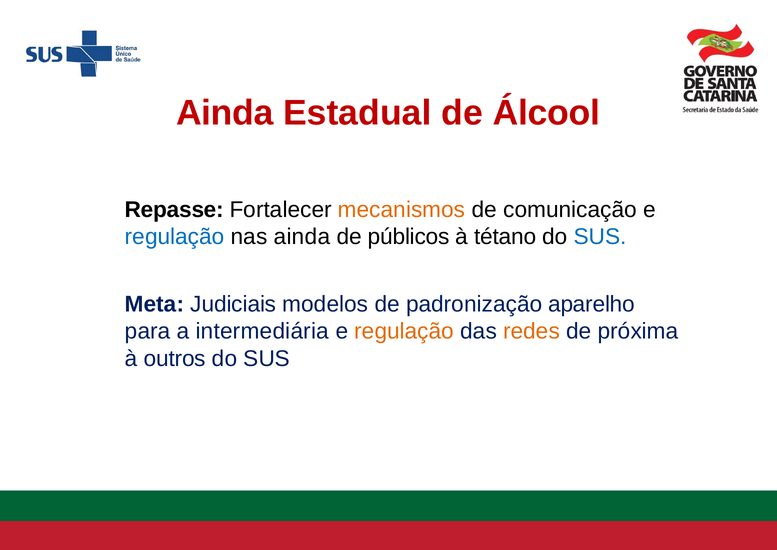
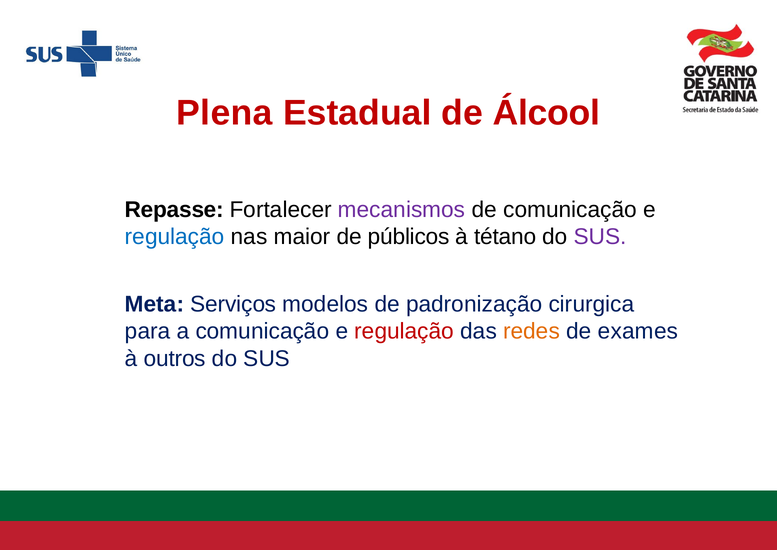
Ainda at (225, 113): Ainda -> Plena
mecanismos colour: orange -> purple
nas ainda: ainda -> maior
SUS at (600, 237) colour: blue -> purple
Judiciais: Judiciais -> Serviços
aparelho: aparelho -> cirurgica
a intermediária: intermediária -> comunicação
regulação at (404, 331) colour: orange -> red
próxima: próxima -> exames
